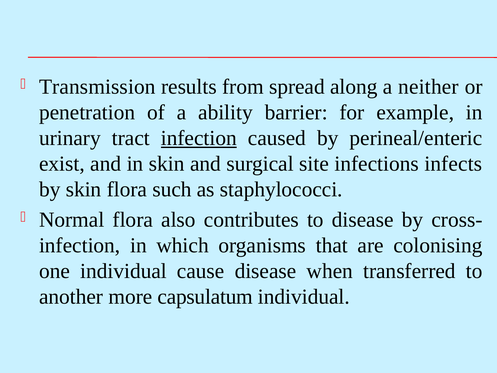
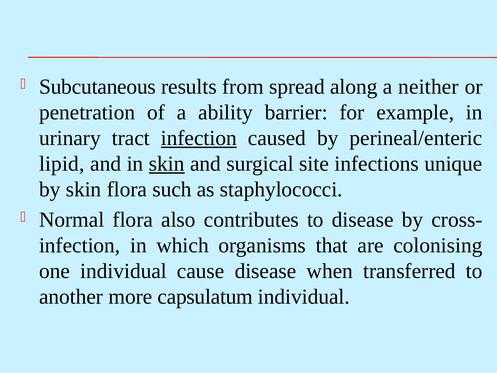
Transmission: Transmission -> Subcutaneous
exist: exist -> lipid
skin at (167, 164) underline: none -> present
infects: infects -> unique
